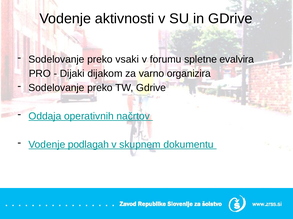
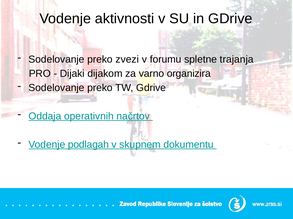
vsaki: vsaki -> zvezi
evalvira: evalvira -> trajanja
